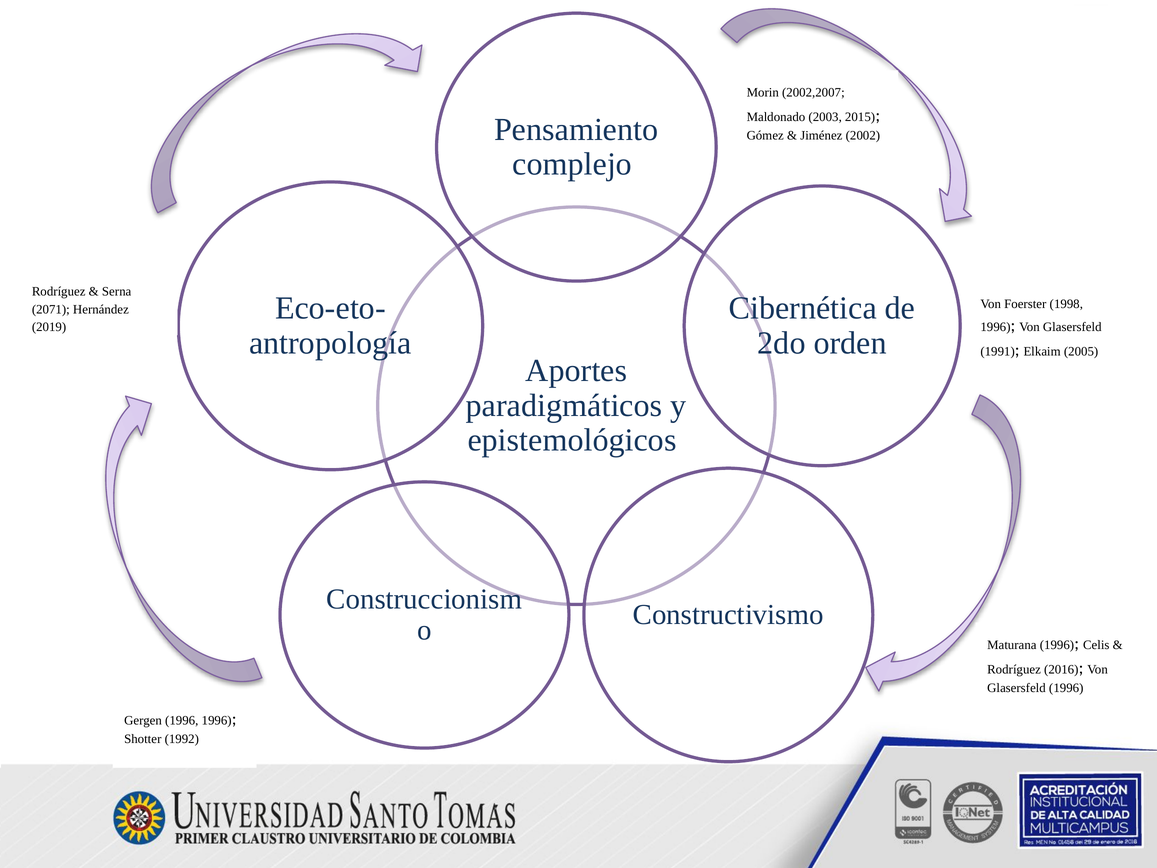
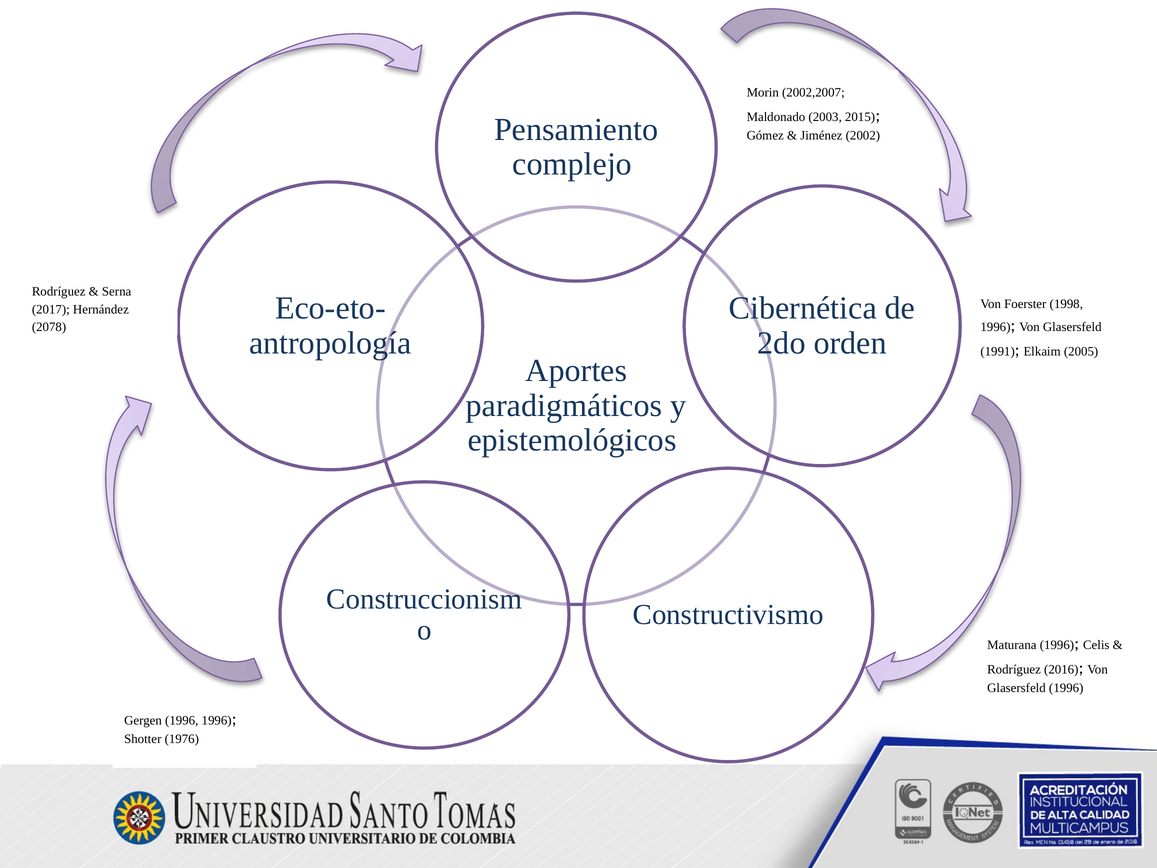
2071: 2071 -> 2017
2019: 2019 -> 2078
1992: 1992 -> 1976
